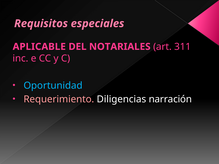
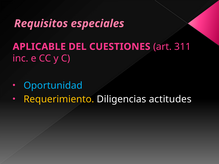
NOTARIALES: NOTARIALES -> CUESTIONES
Requerimiento colour: pink -> yellow
narración: narración -> actitudes
